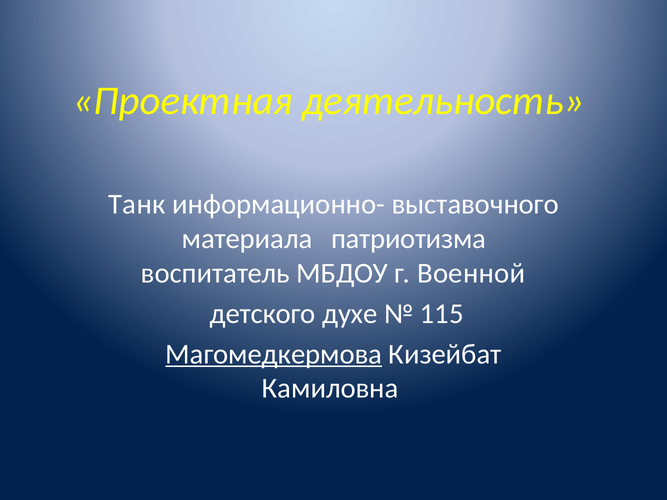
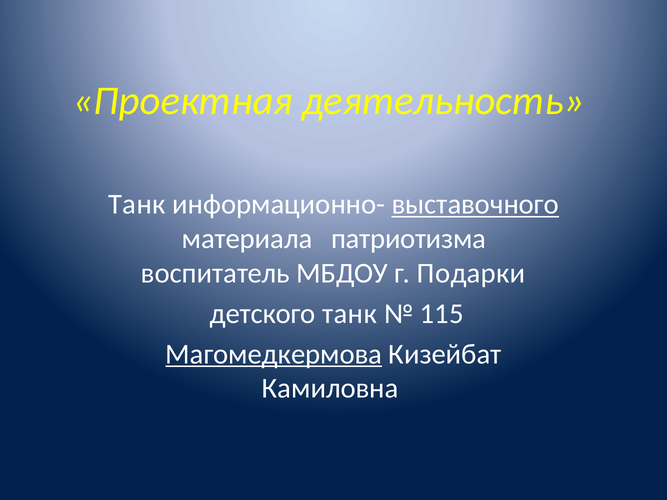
выставочного underline: none -> present
Военной: Военной -> Подарки
детского духе: духе -> танк
